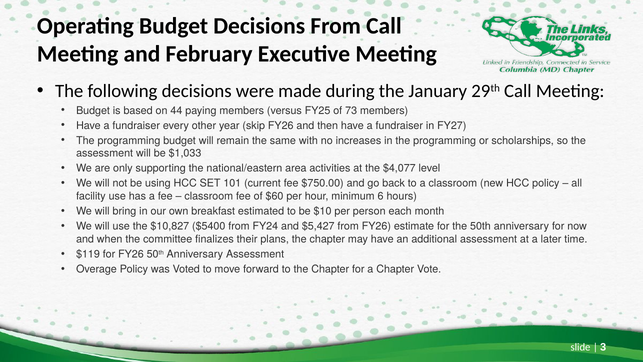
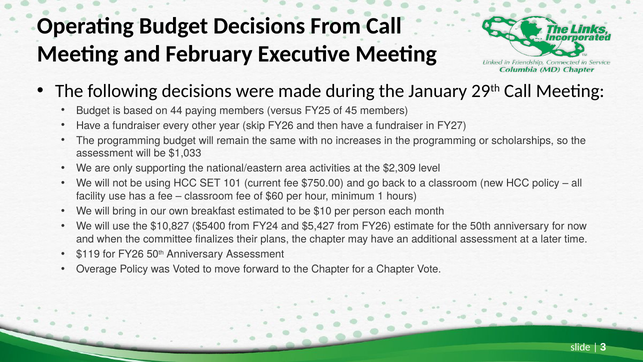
73: 73 -> 45
$4,077: $4,077 -> $2,309
6: 6 -> 1
